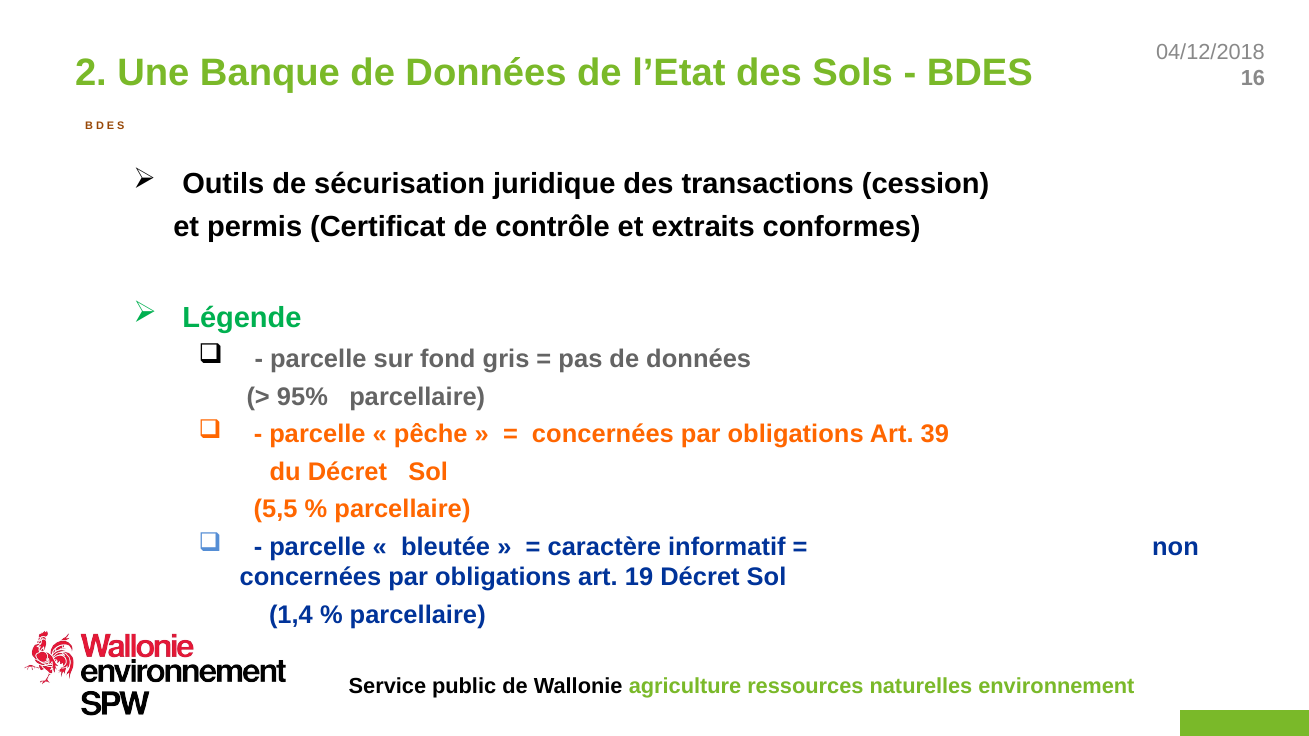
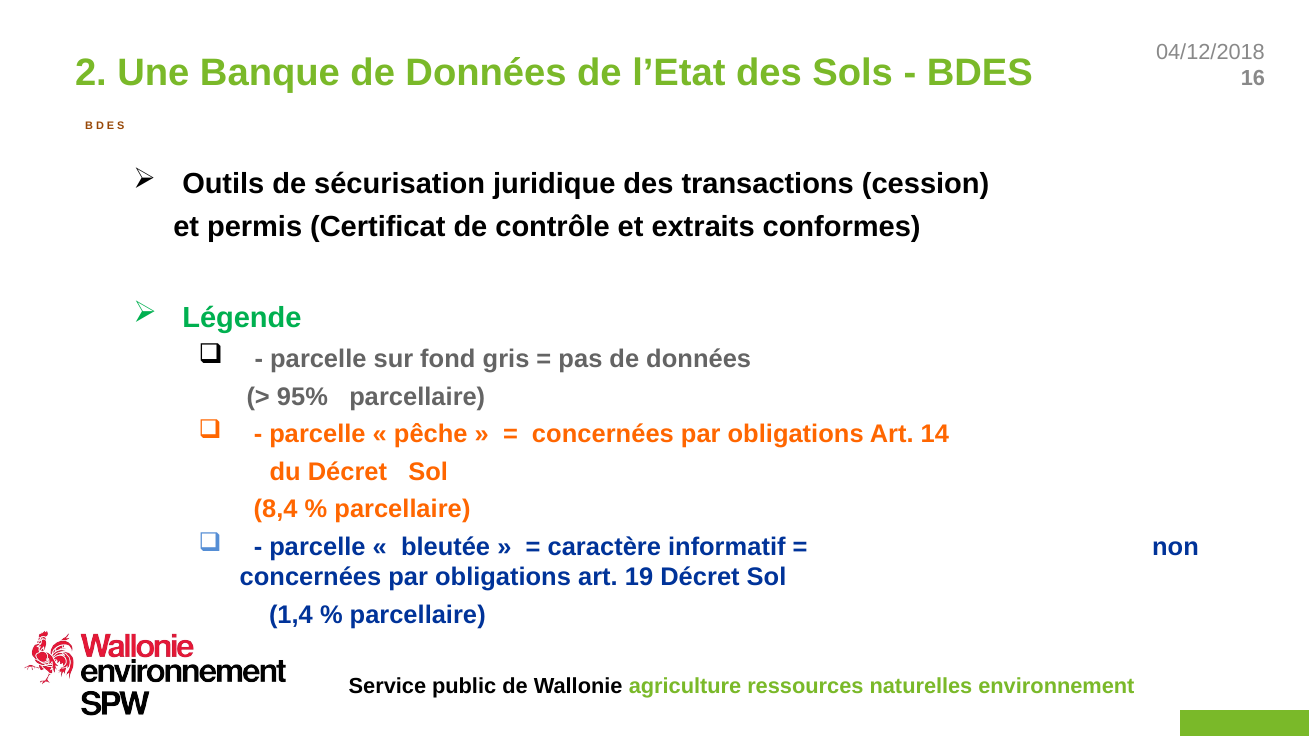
39: 39 -> 14
5,5: 5,5 -> 8,4
